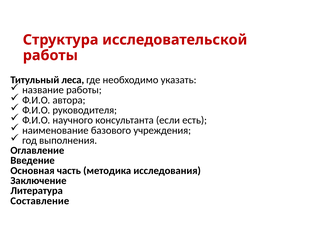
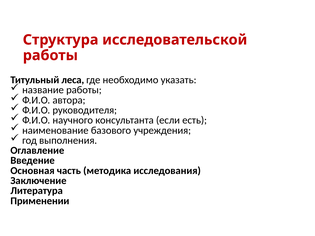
Составление: Составление -> Применении
